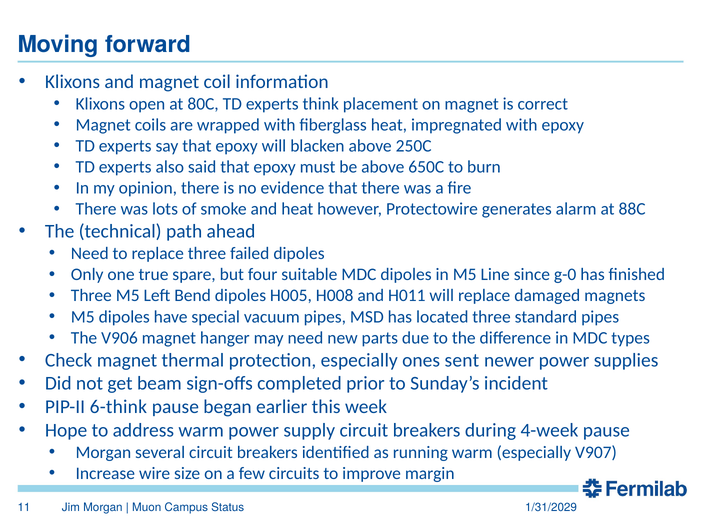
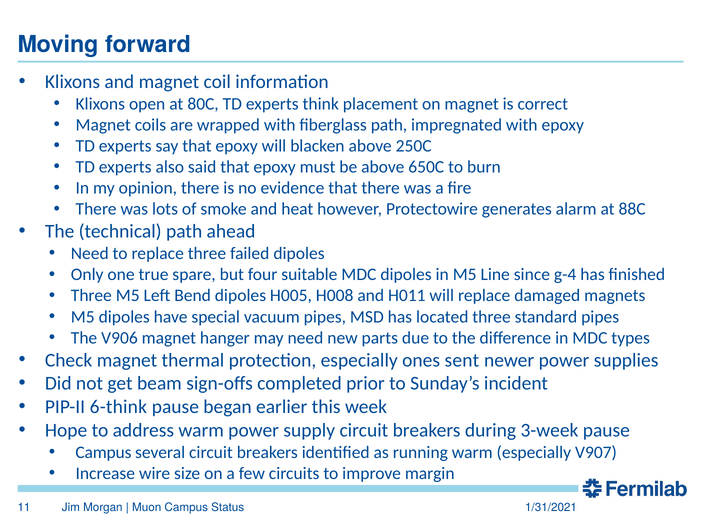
fiberglass heat: heat -> path
g-0: g-0 -> g-4
4-week: 4-week -> 3-week
Morgan at (103, 452): Morgan -> Campus
1/31/2029: 1/31/2029 -> 1/31/2021
